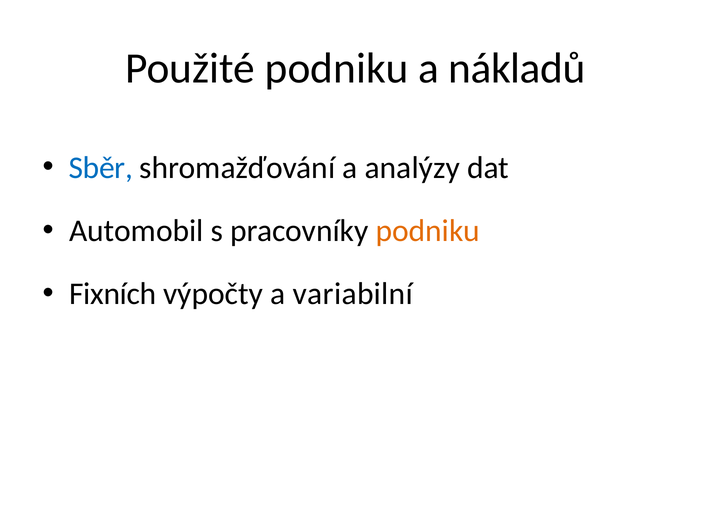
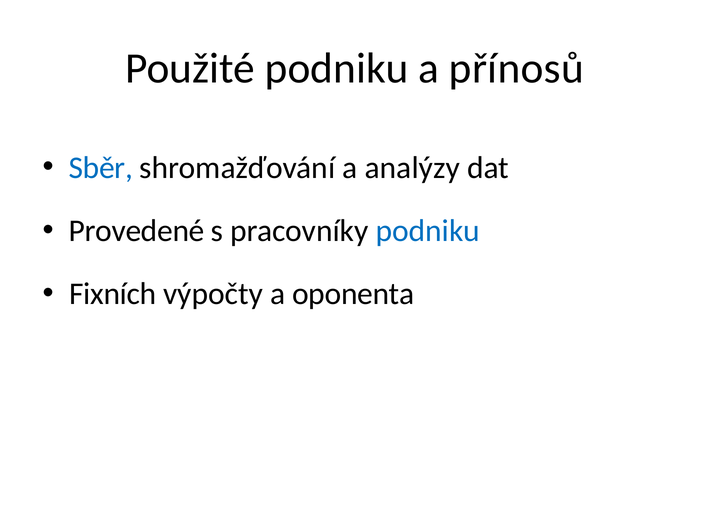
nákladů: nákladů -> přínosů
Automobil: Automobil -> Provedené
podniku at (428, 231) colour: orange -> blue
variabilní: variabilní -> oponenta
